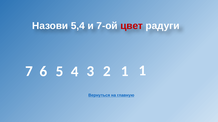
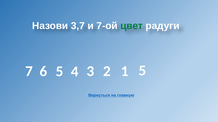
5,4: 5,4 -> 3,7
цвет colour: red -> green
1 1: 1 -> 5
